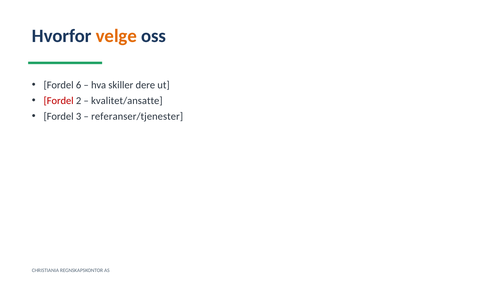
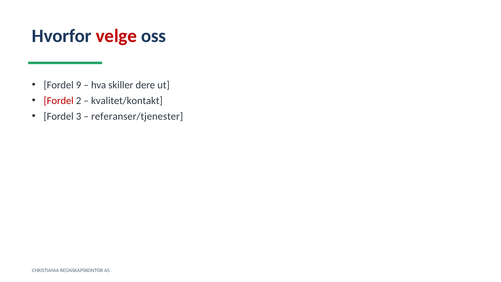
velge colour: orange -> red
6: 6 -> 9
kvalitet/ansatte: kvalitet/ansatte -> kvalitet/kontakt
